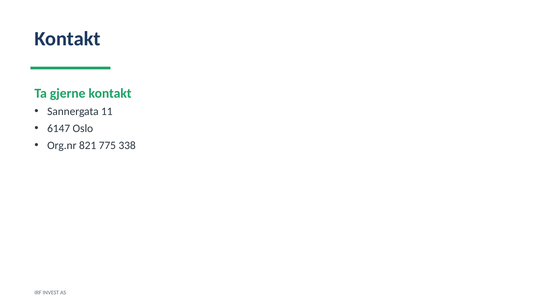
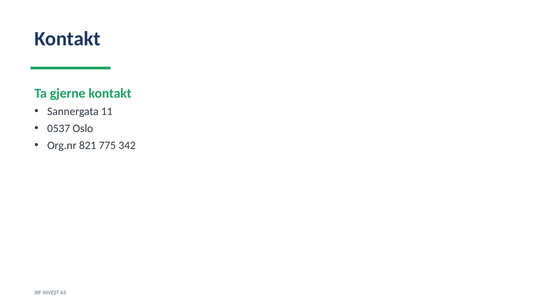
6147: 6147 -> 0537
338: 338 -> 342
